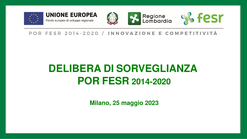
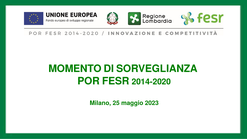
DELIBERA: DELIBERA -> MOMENTO
